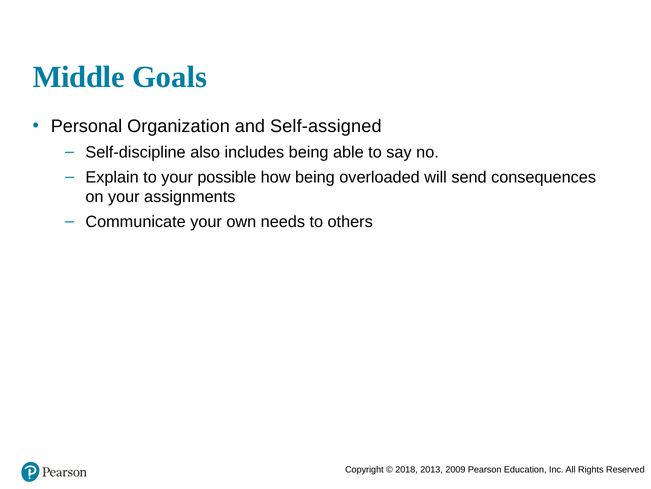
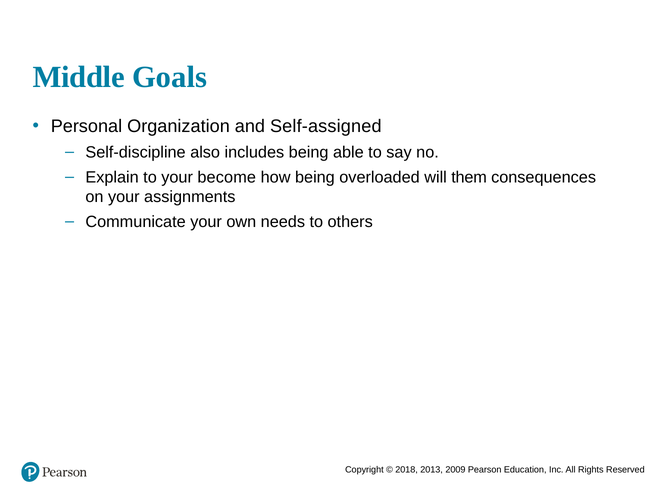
possible: possible -> become
send: send -> them
